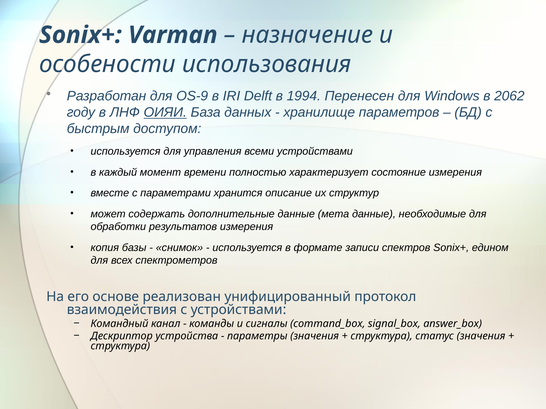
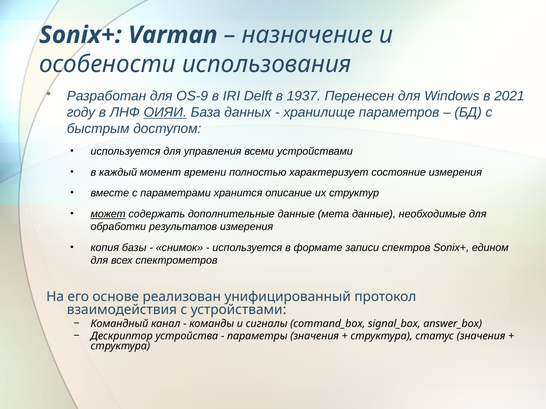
1994: 1994 -> 1937
2062: 2062 -> 2021
может underline: none -> present
